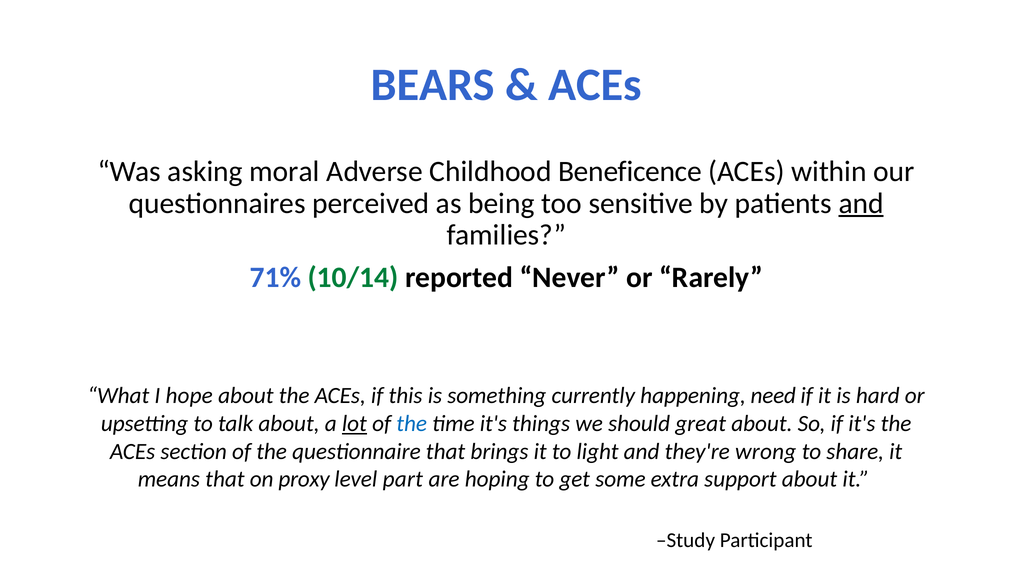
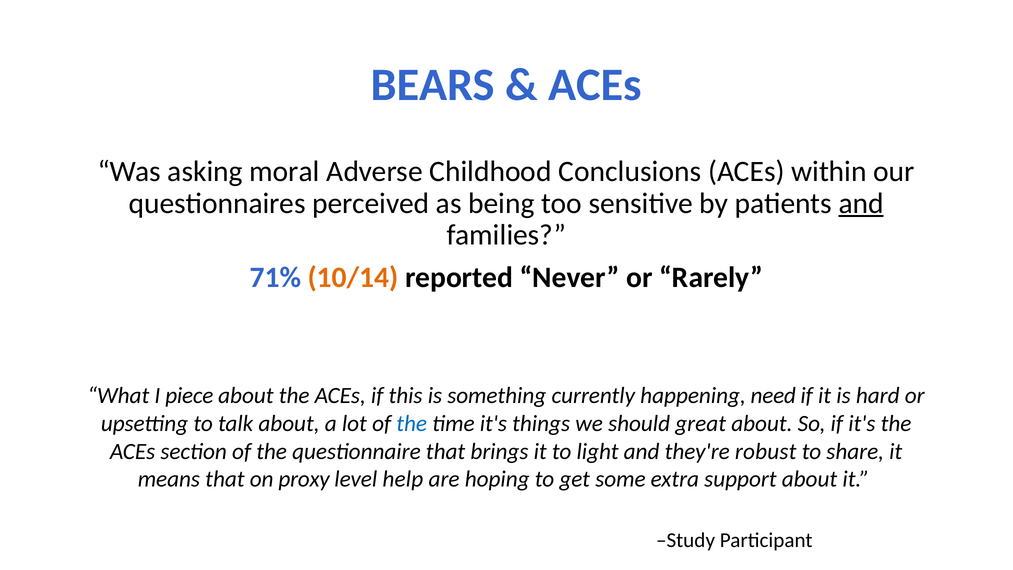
Beneficence: Beneficence -> Conclusions
10/14 colour: green -> orange
hope: hope -> piece
lot underline: present -> none
wrong: wrong -> robust
part: part -> help
